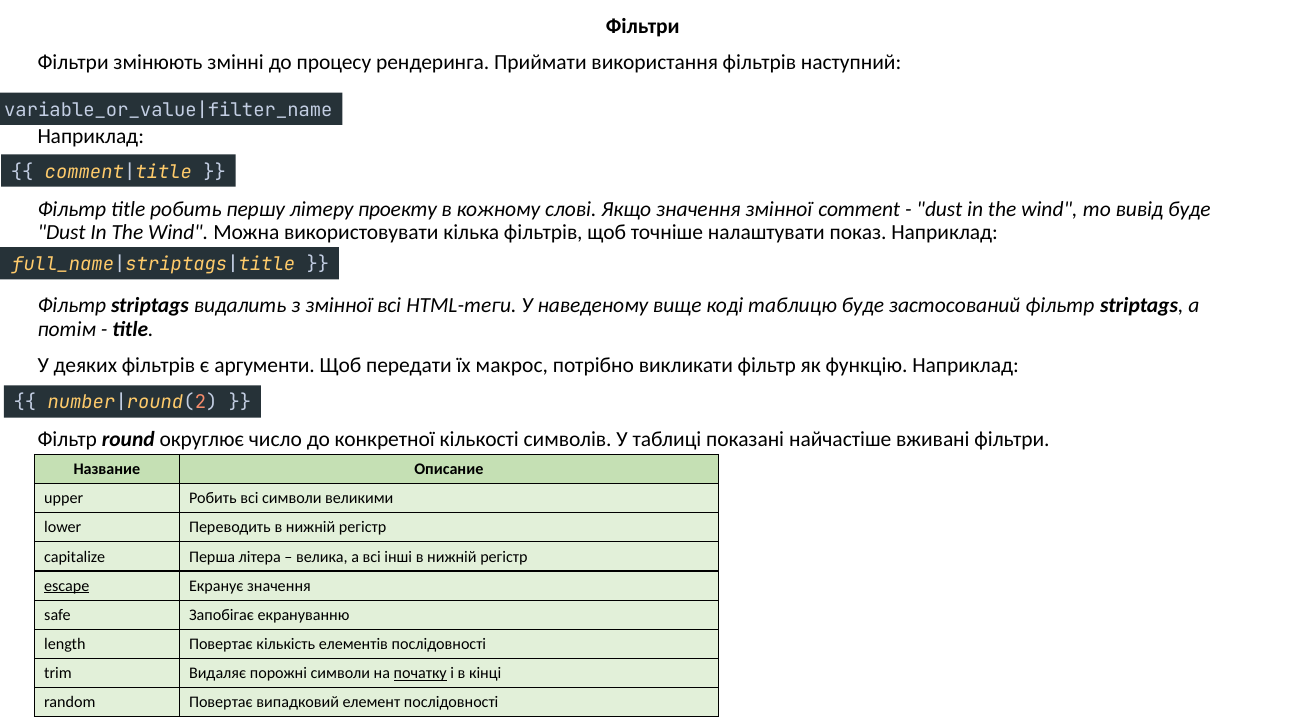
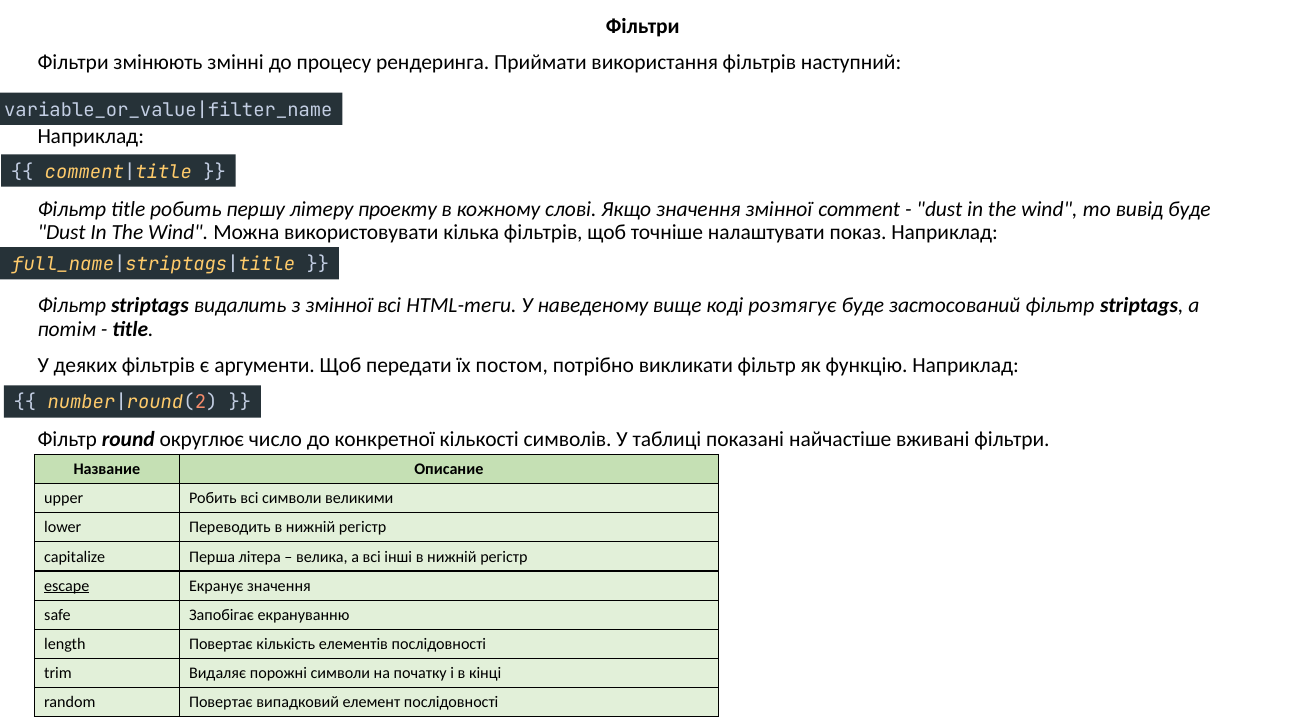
таблицю: таблицю -> розтягує
макрос: макрос -> постом
початку underline: present -> none
